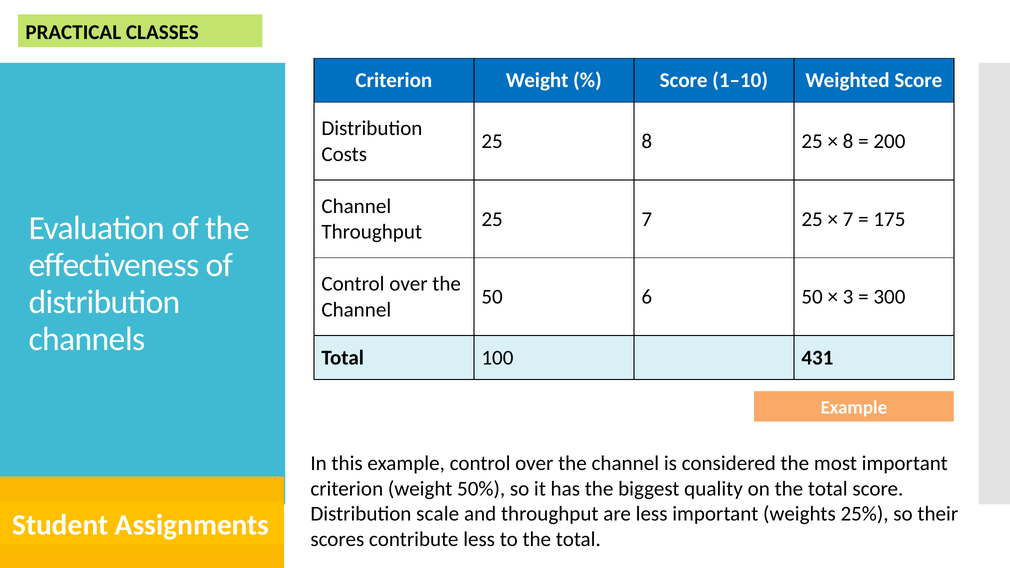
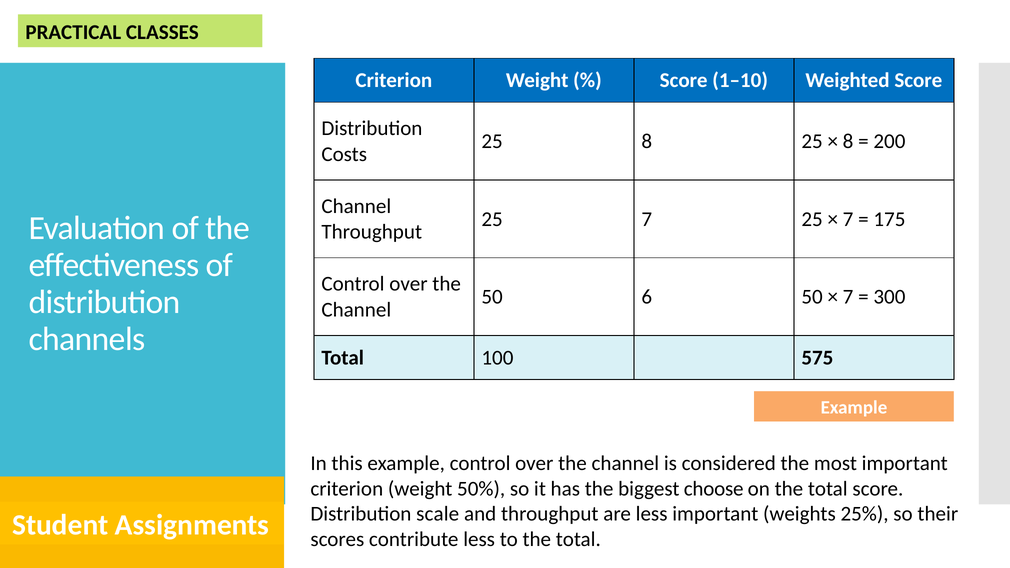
3 at (848, 297): 3 -> 7
431: 431 -> 575
quality: quality -> choose
